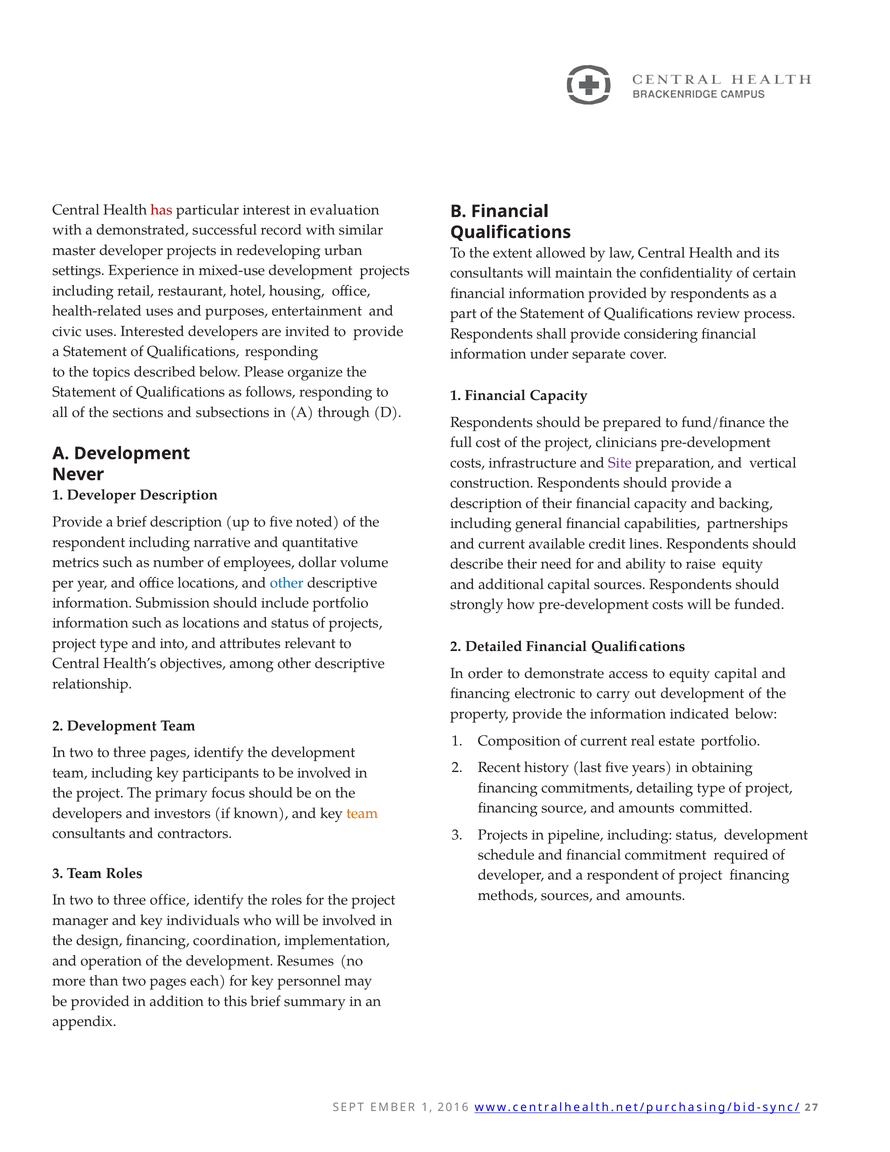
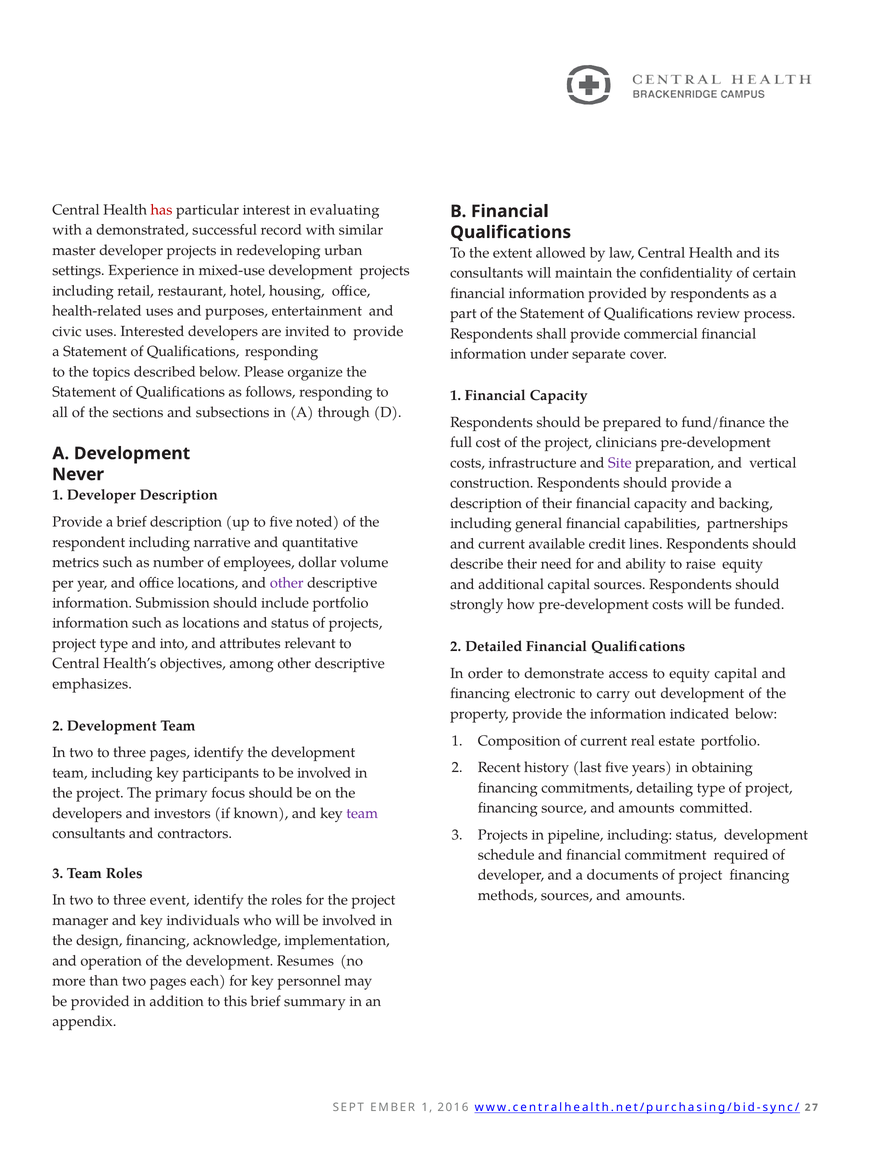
evaluation: evaluation -> evaluating
considering: considering -> commercial
other at (287, 583) colour: blue -> purple
relationship: relationship -> emphasizes
team at (362, 813) colour: orange -> purple
a respondent: respondent -> documents
three office: office -> event
coordination: coordination -> acknowledge
